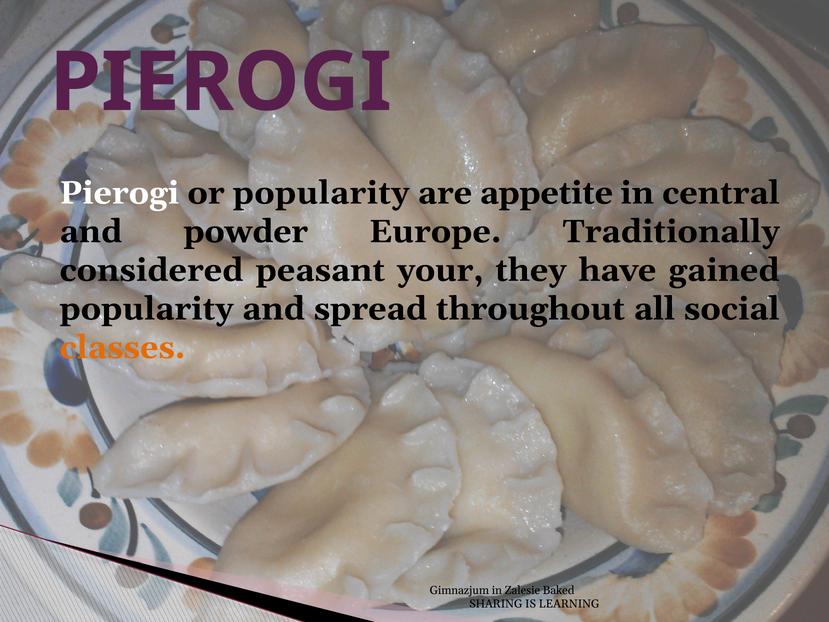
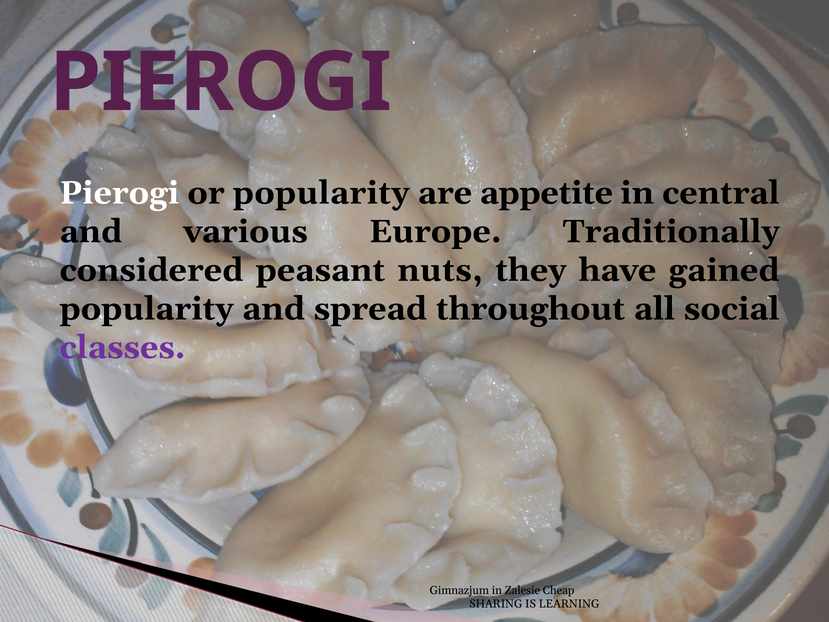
powder: powder -> various
your: your -> nuts
classes colour: orange -> purple
Baked: Baked -> Cheap
